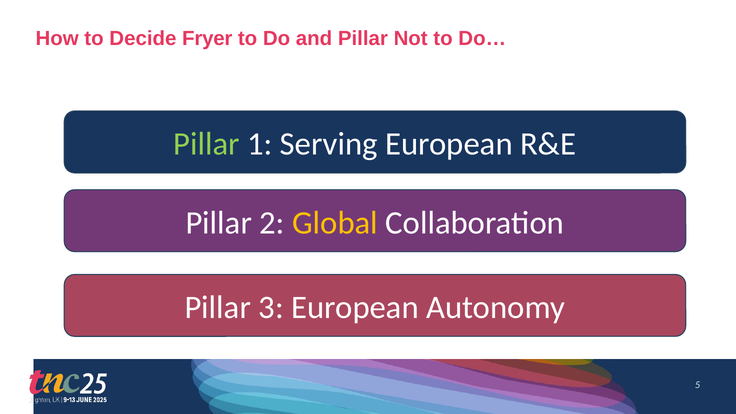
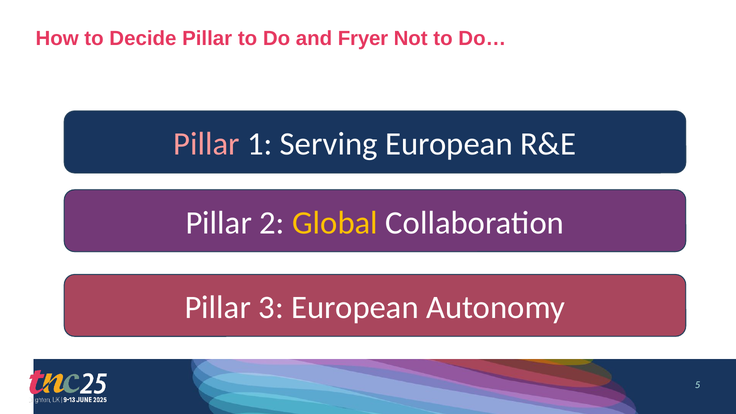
Decide Fryer: Fryer -> Pillar
and Pillar: Pillar -> Fryer
Pillar at (207, 144) colour: light green -> pink
